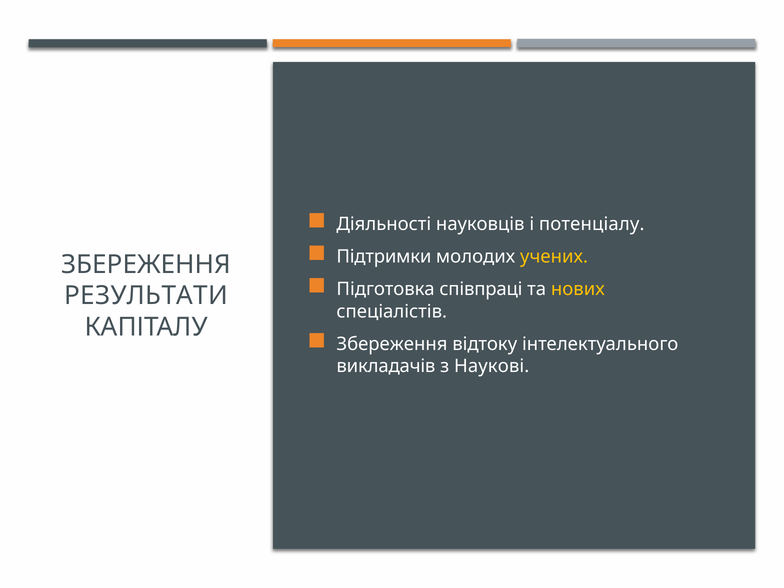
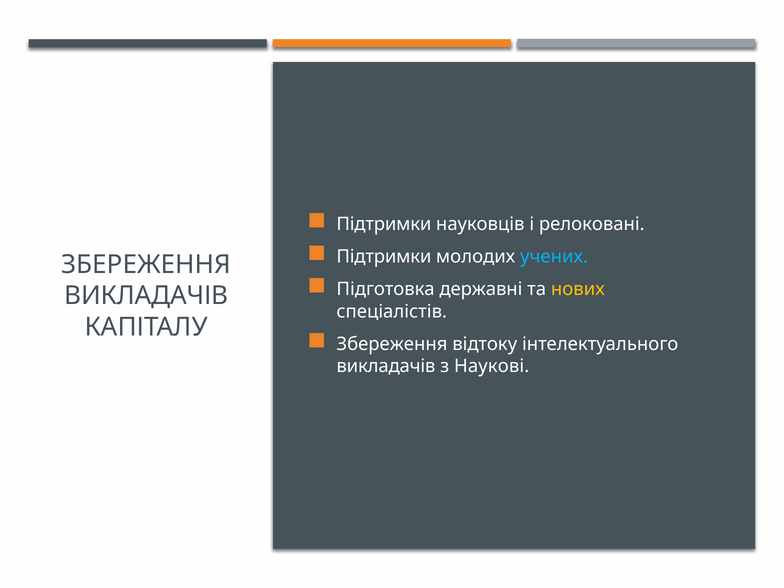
Діяльності at (384, 224): Діяльності -> Підтримки
потенціалу: потенціалу -> релоковані
учених colour: yellow -> light blue
співпраці: співпраці -> державні
РЕЗУЛЬТАТИ at (146, 296): РЕЗУЛЬТАТИ -> ВИКЛАДАЧІВ
